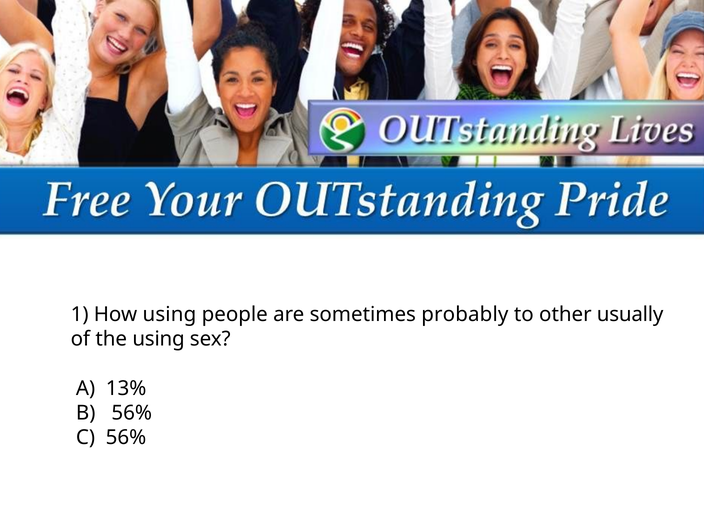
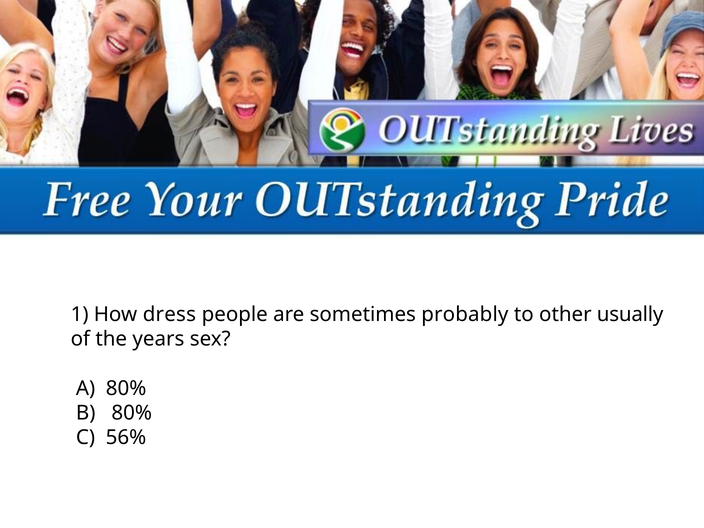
How using: using -> dress
the using: using -> years
A 13%: 13% -> 80%
B 56%: 56% -> 80%
